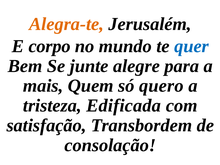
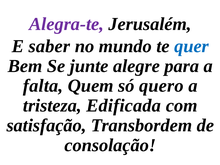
Alegra-te colour: orange -> purple
corpo: corpo -> saber
mais: mais -> falta
